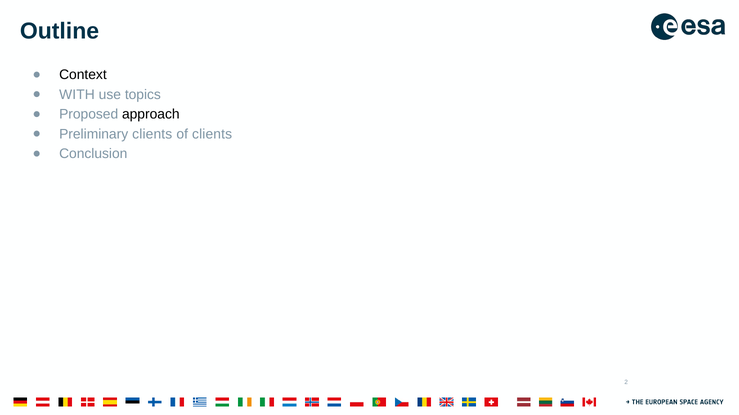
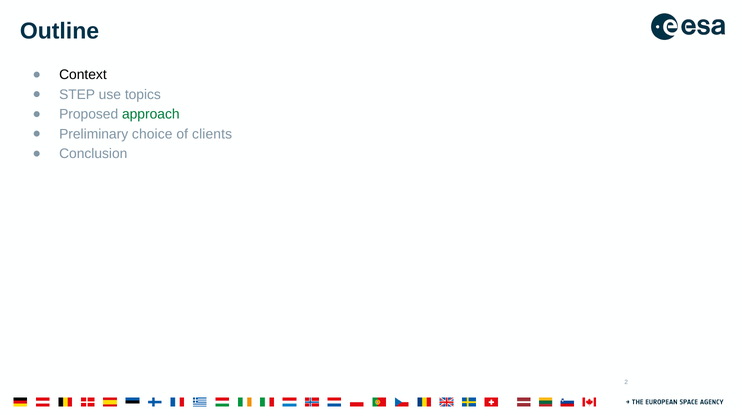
WITH: WITH -> STEP
approach colour: black -> green
Preliminary clients: clients -> choice
